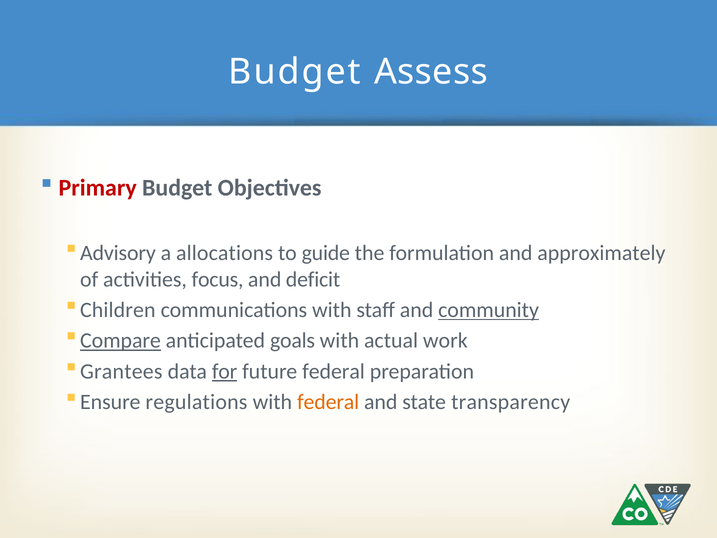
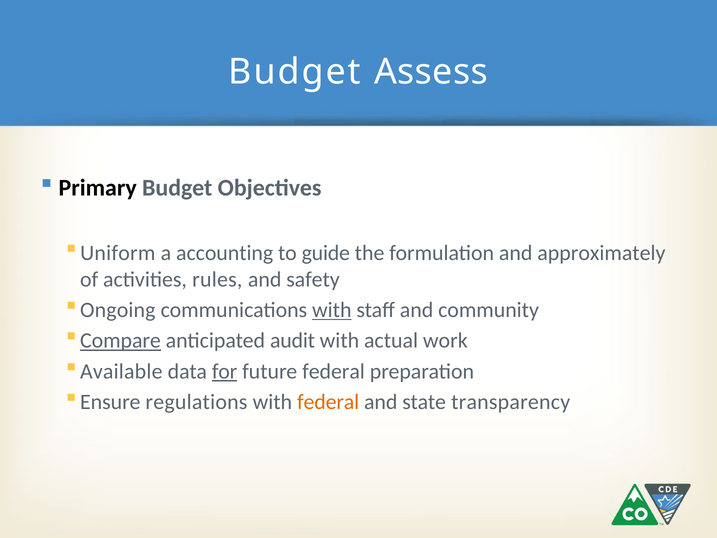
Primary colour: red -> black
Advisory: Advisory -> Uniform
allocations: allocations -> accounting
focus: focus -> rules
deficit: deficit -> safety
Children: Children -> Ongoing
with at (332, 310) underline: none -> present
community underline: present -> none
goals: goals -> audit
Grantees: Grantees -> Available
